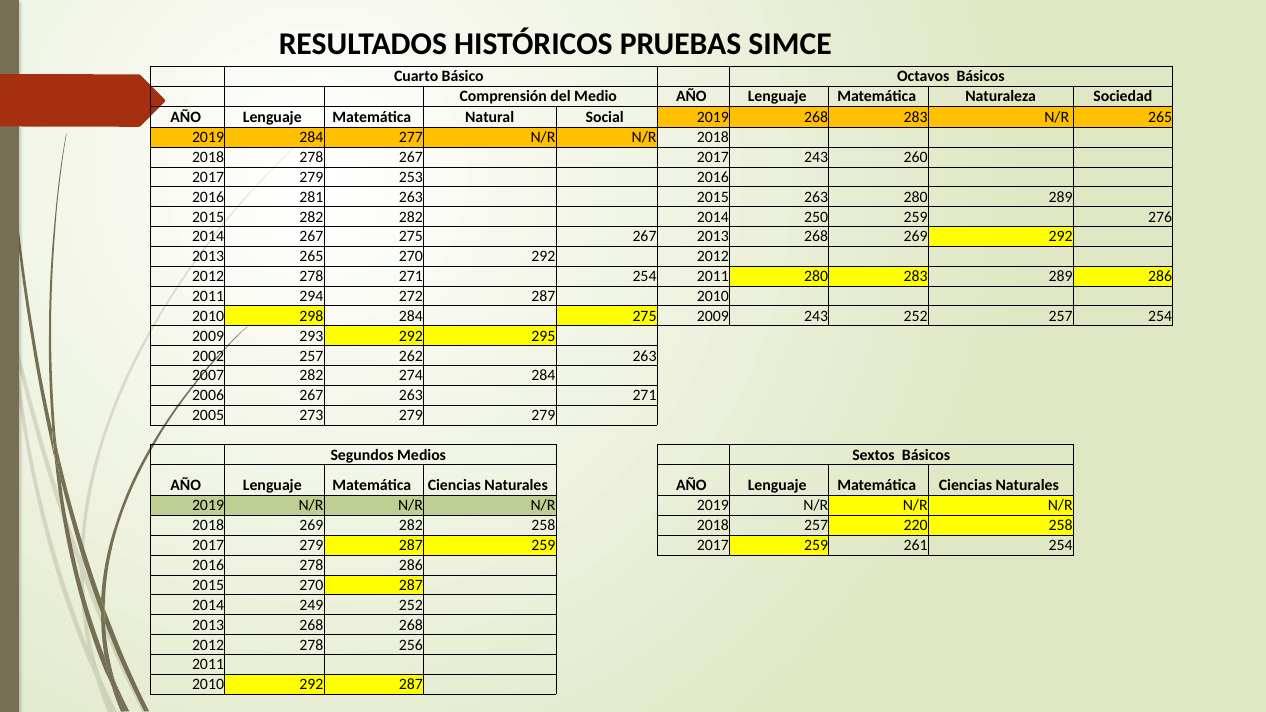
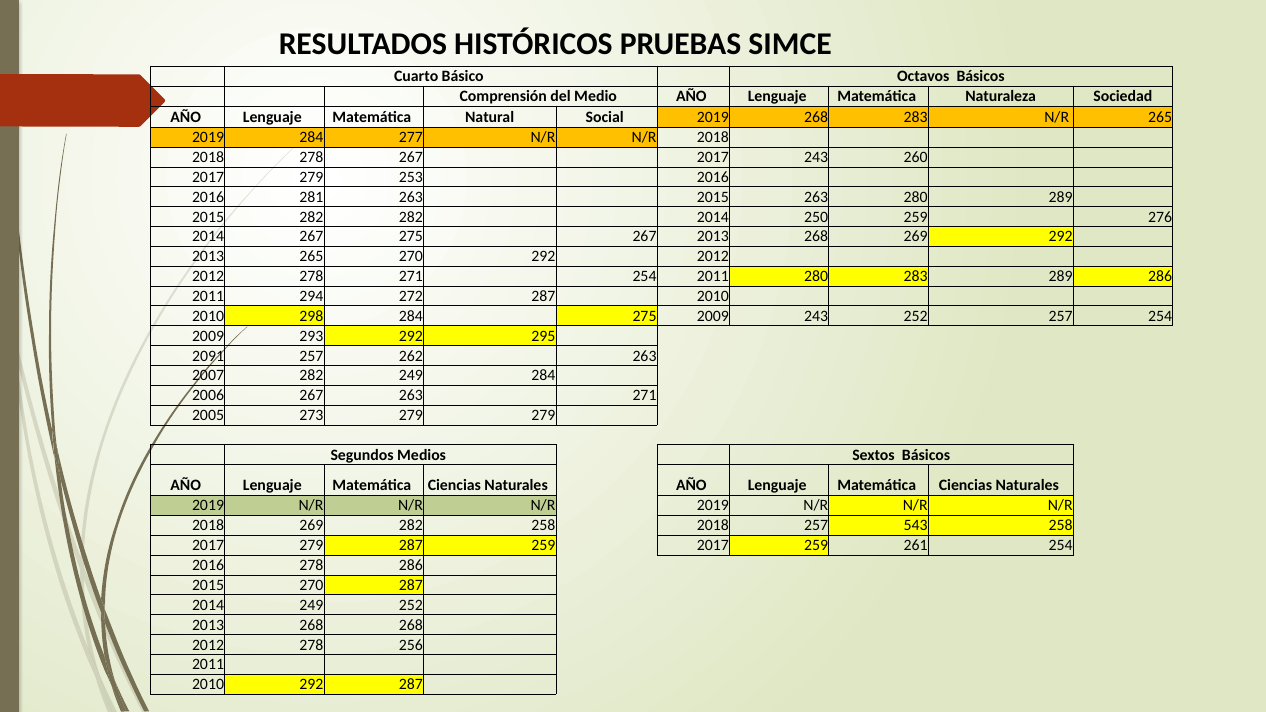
2002: 2002 -> 2091
282 274: 274 -> 249
220: 220 -> 543
